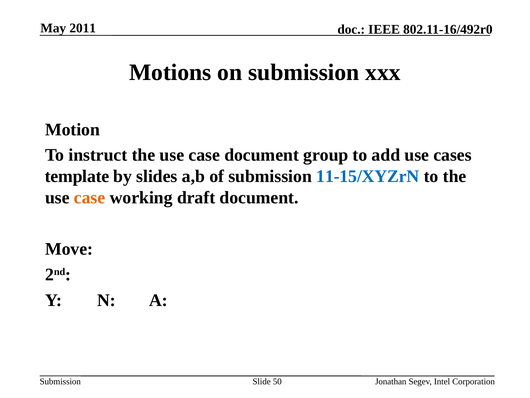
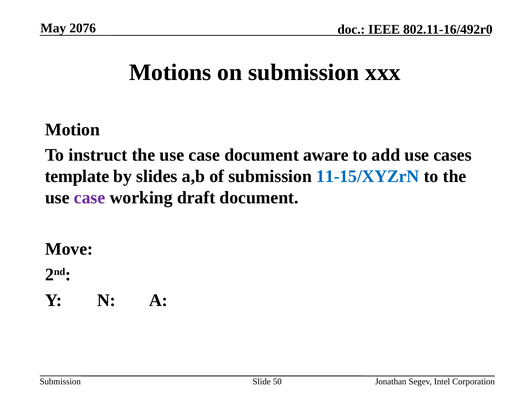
2011: 2011 -> 2076
group: group -> aware
case at (90, 197) colour: orange -> purple
